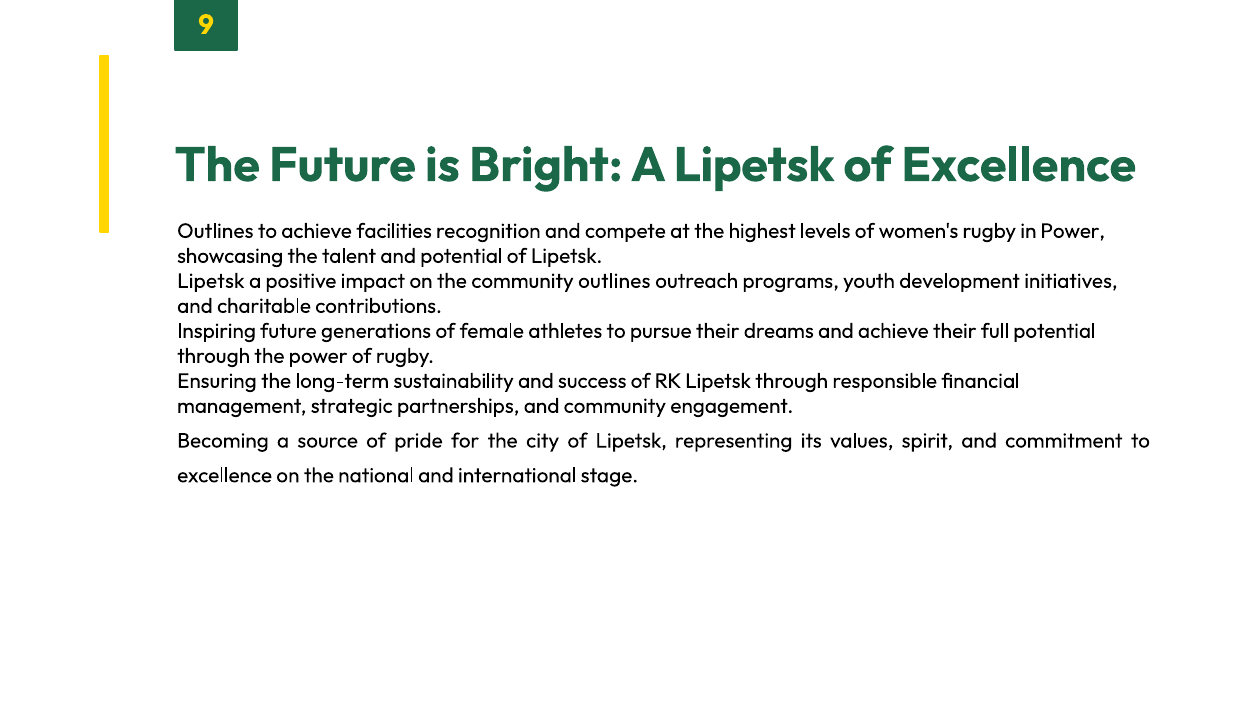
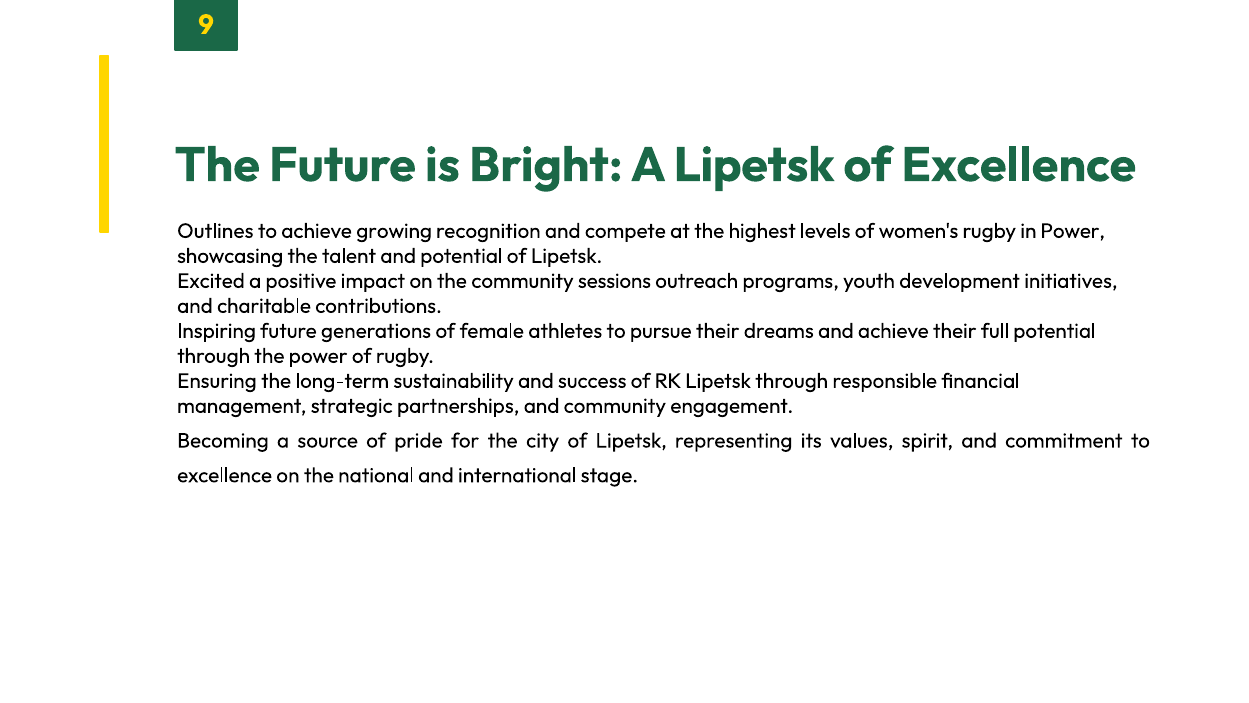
facilities: facilities -> growing
Lipetsk at (211, 281): Lipetsk -> Excited
community outlines: outlines -> sessions
